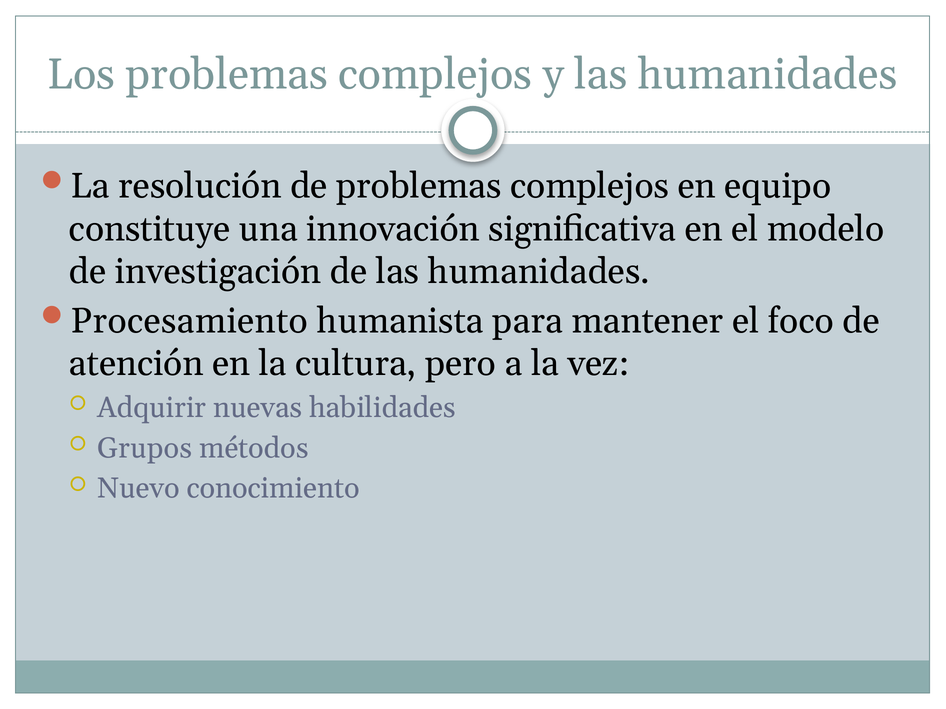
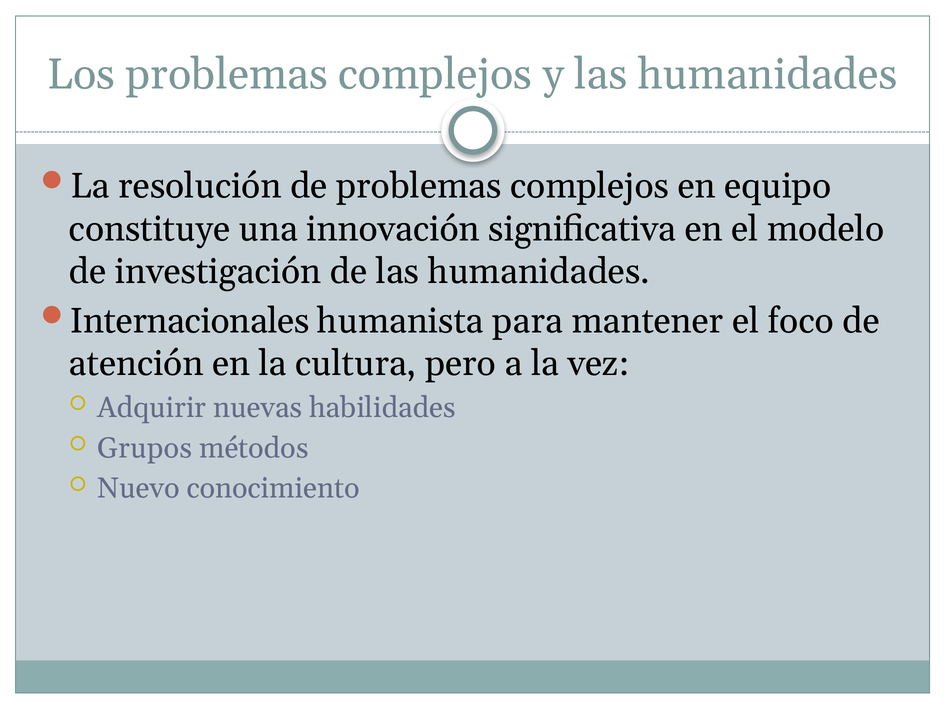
Procesamiento: Procesamiento -> Internacionales
